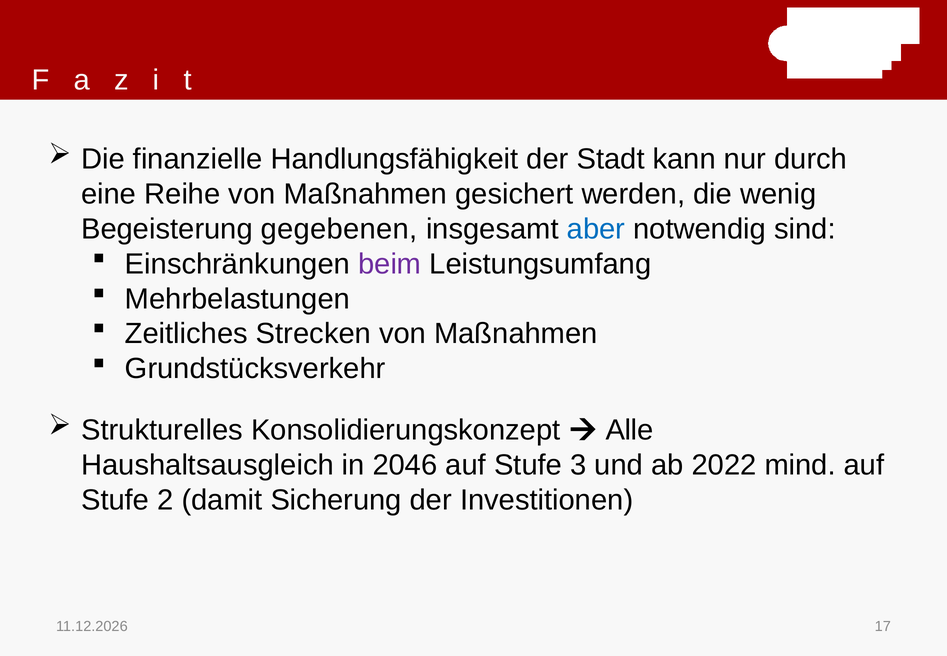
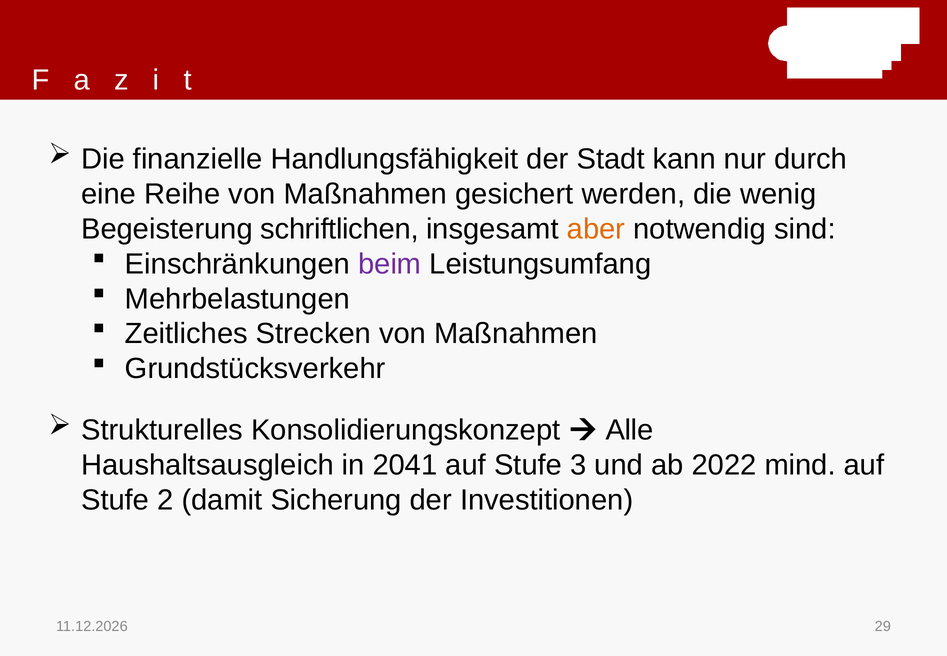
gegebenen: gegebenen -> schriftlichen
aber colour: blue -> orange
2046: 2046 -> 2041
17: 17 -> 29
